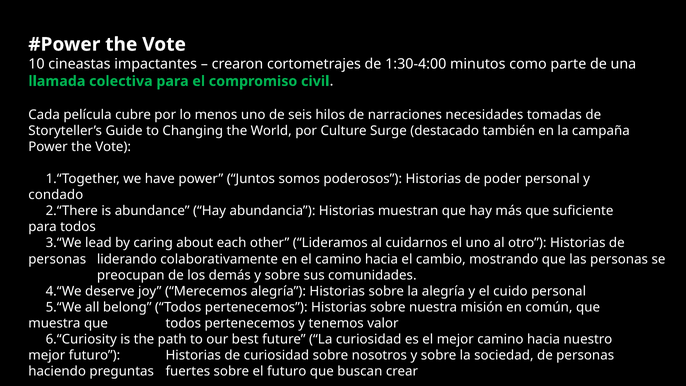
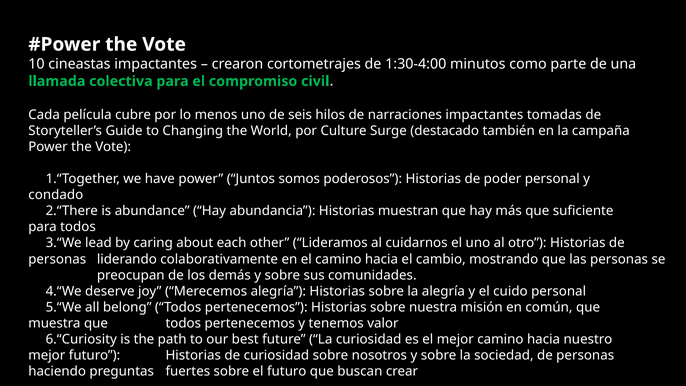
narraciones necesidades: necesidades -> impactantes
